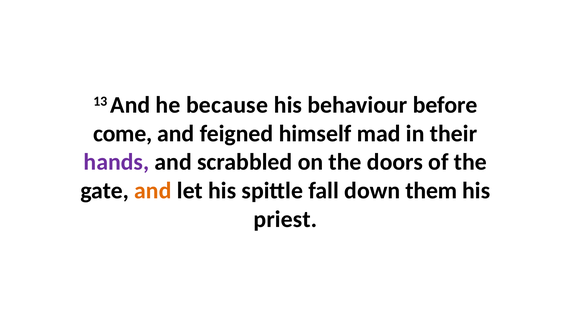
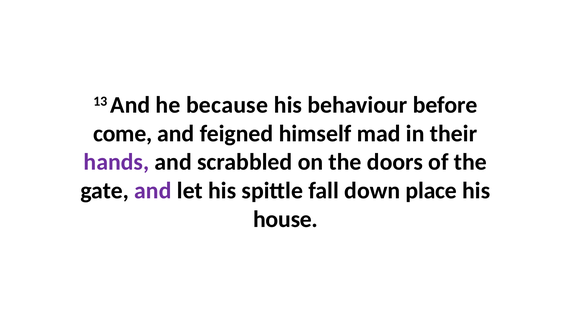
and at (153, 191) colour: orange -> purple
them: them -> place
priest: priest -> house
